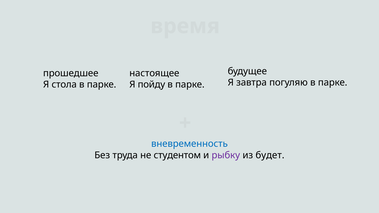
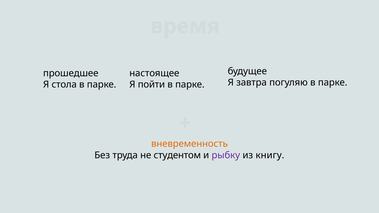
пойду: пойду -> пойти
вневременность colour: blue -> orange
будет: будет -> книгу
